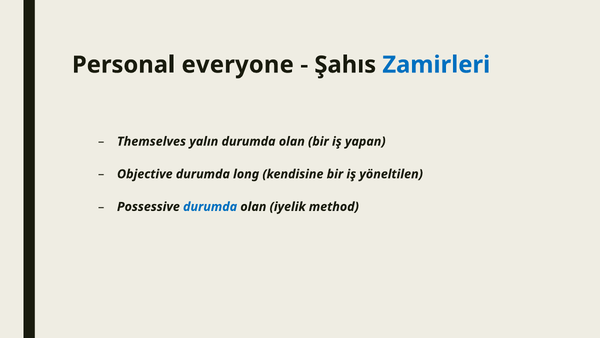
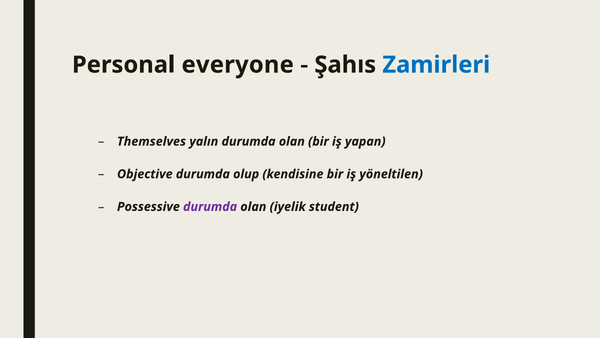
long: long -> olup
durumda at (210, 206) colour: blue -> purple
method: method -> student
